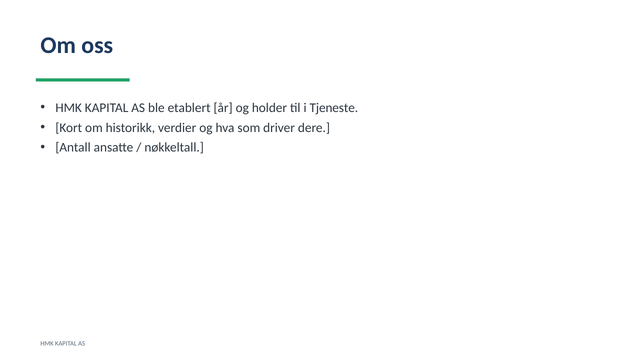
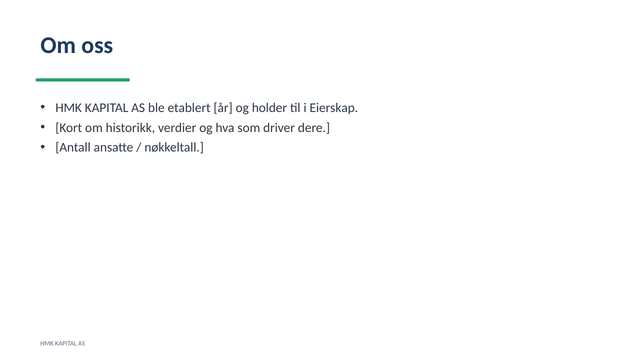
Tjeneste: Tjeneste -> Eierskap
